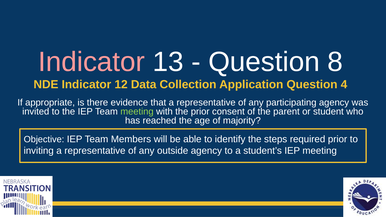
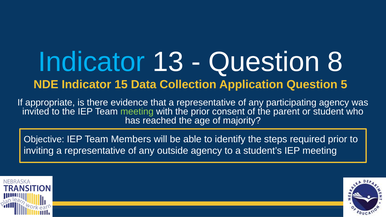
Indicator at (92, 62) colour: pink -> light blue
12: 12 -> 15
4: 4 -> 5
